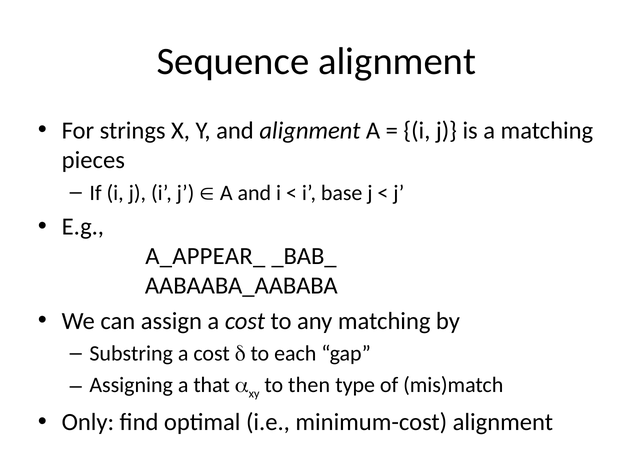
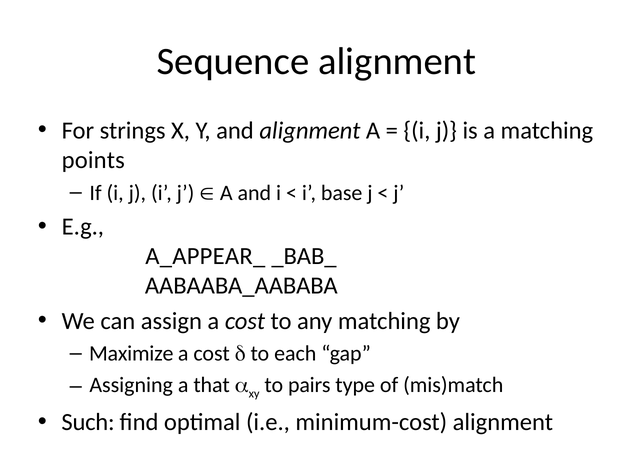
pieces: pieces -> points
Substring: Substring -> Maximize
then: then -> pairs
Only: Only -> Such
